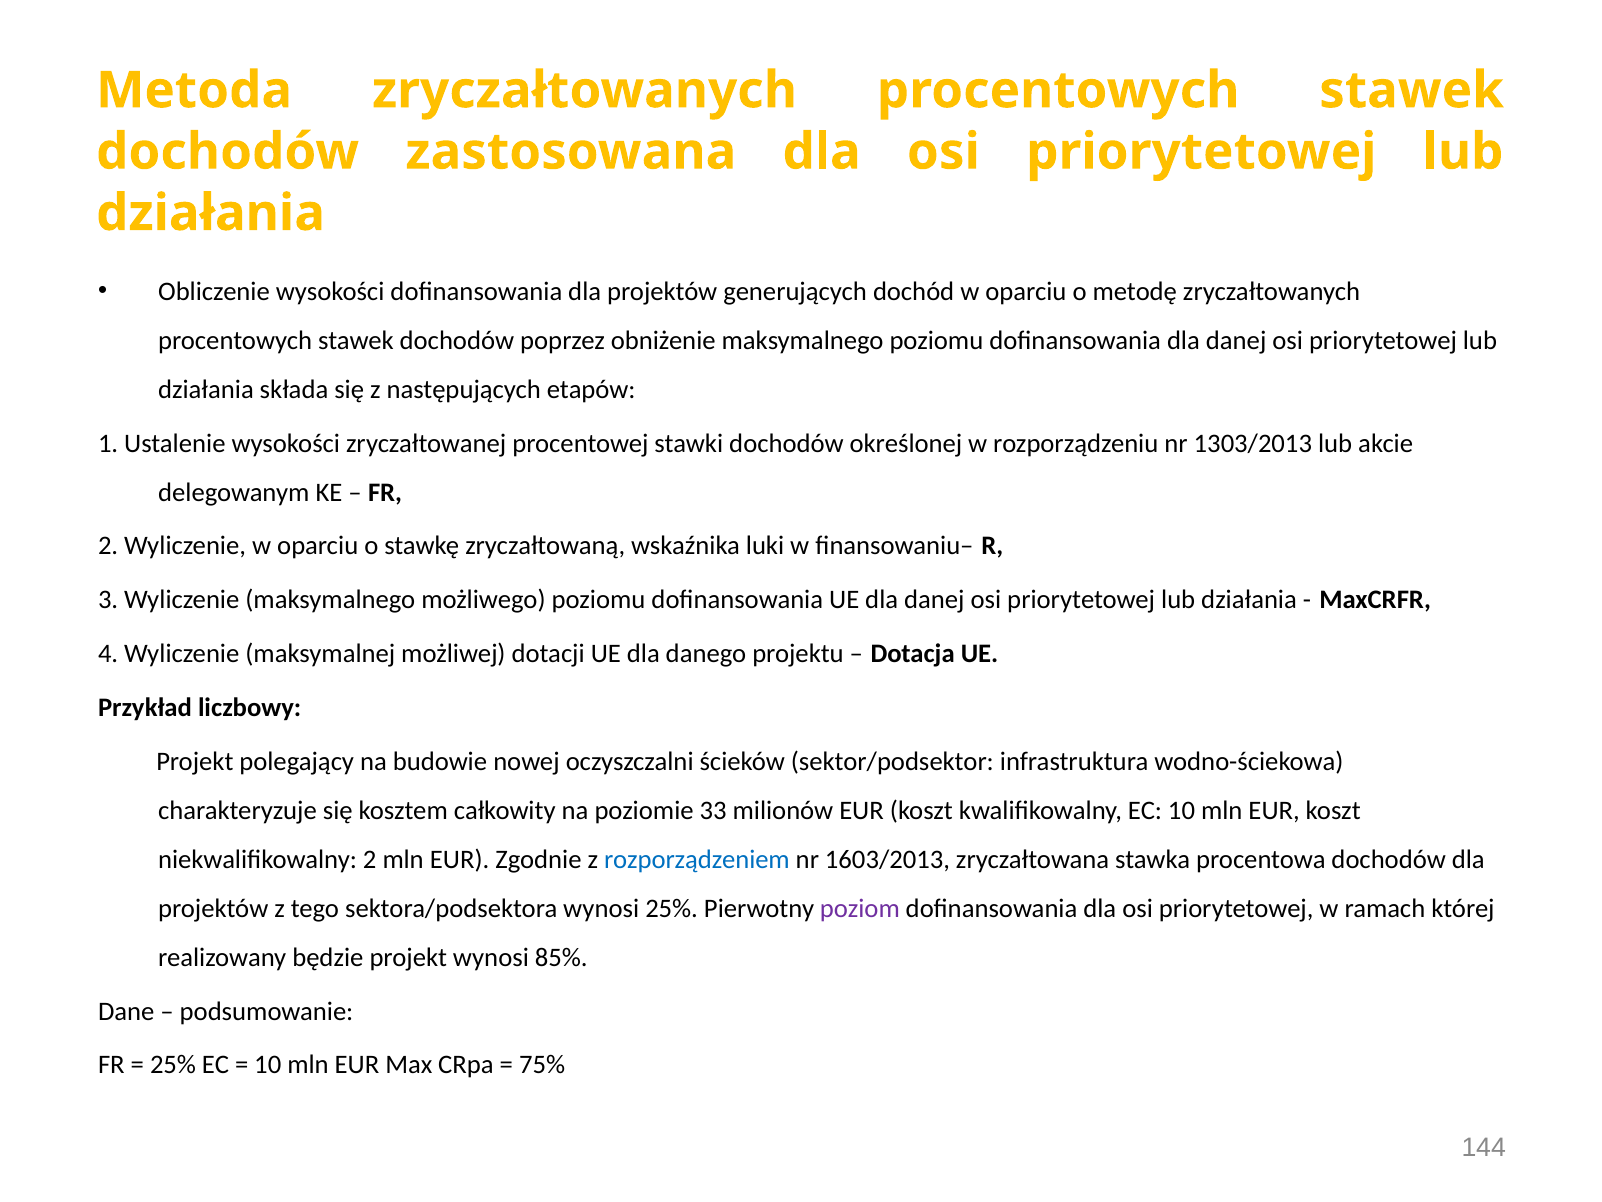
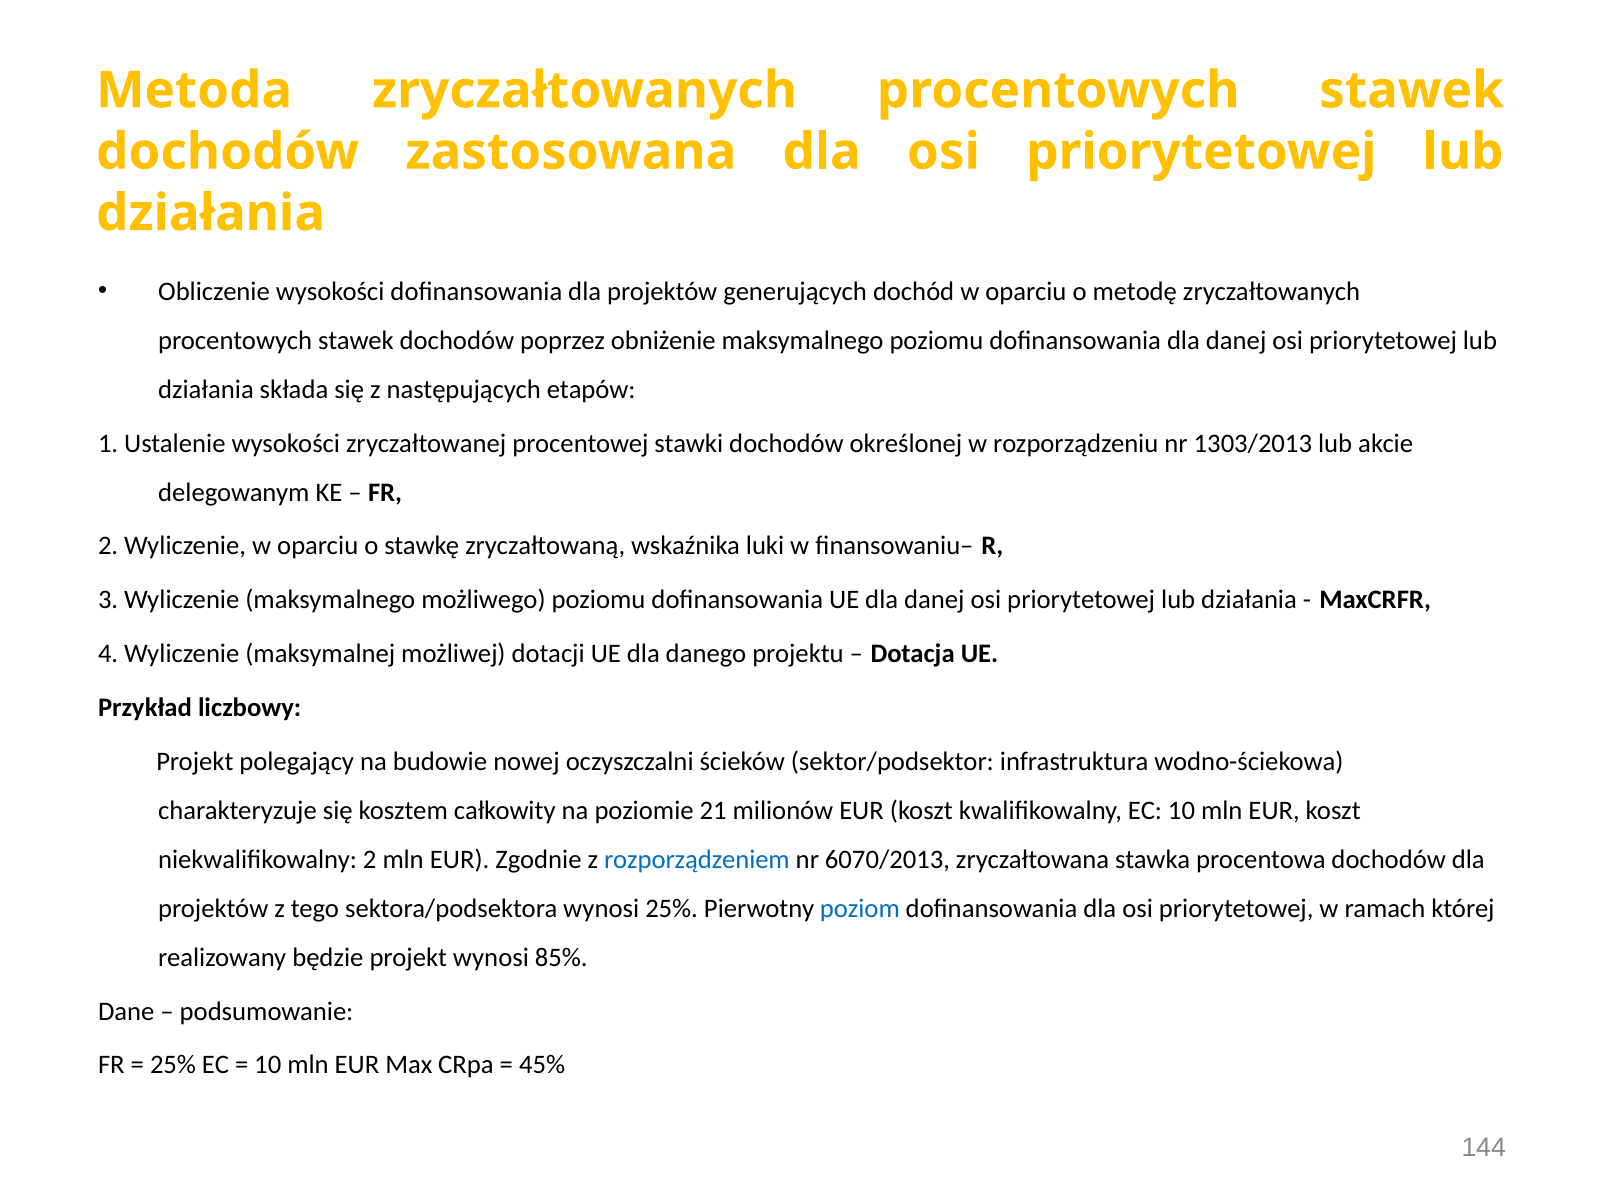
33: 33 -> 21
1603/2013: 1603/2013 -> 6070/2013
poziom colour: purple -> blue
75%: 75% -> 45%
